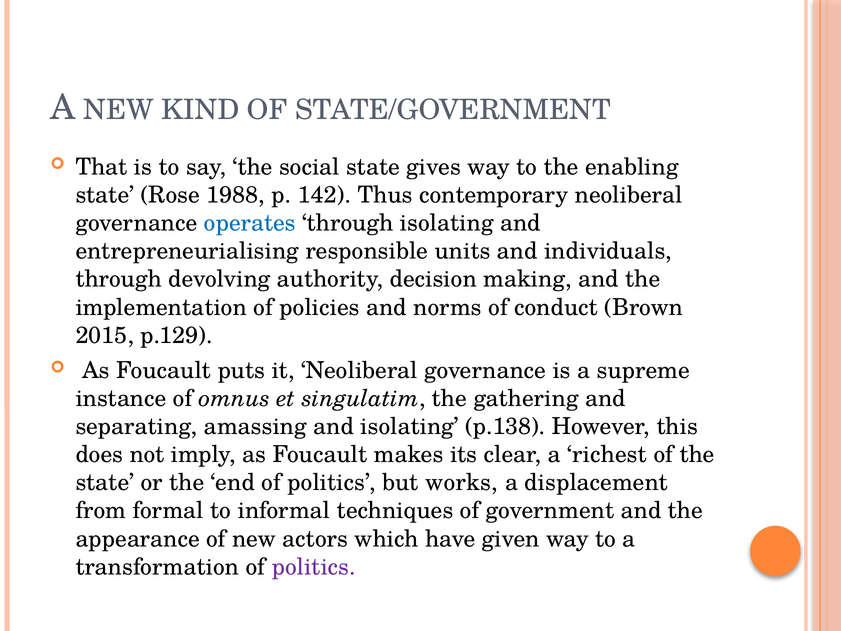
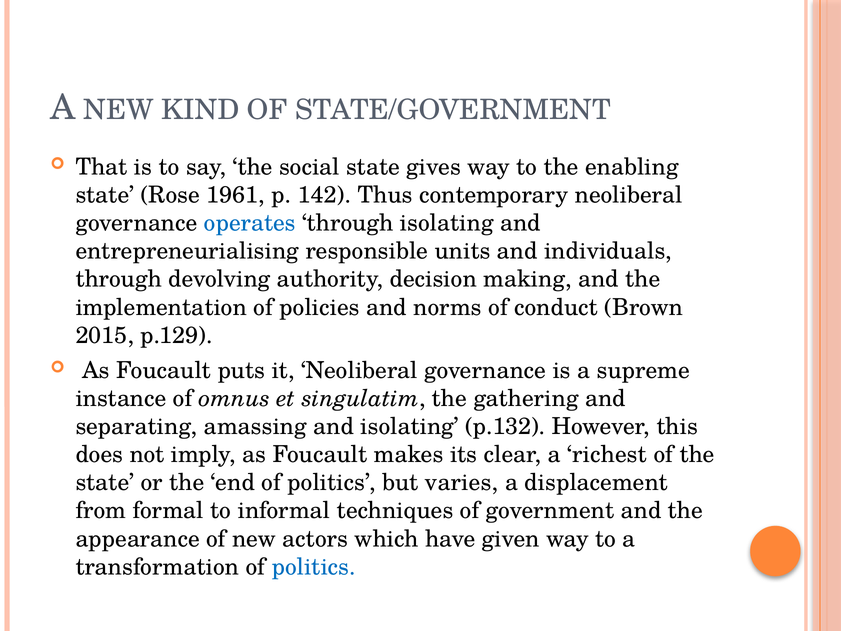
1988: 1988 -> 1961
p.138: p.138 -> p.132
works: works -> varies
politics at (314, 567) colour: purple -> blue
